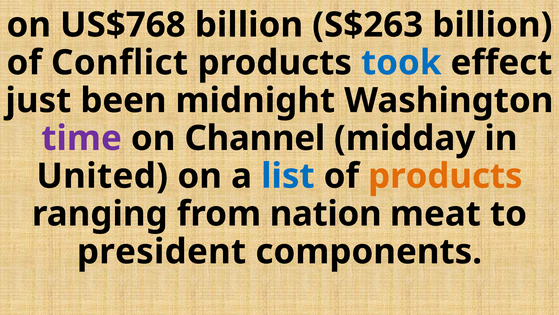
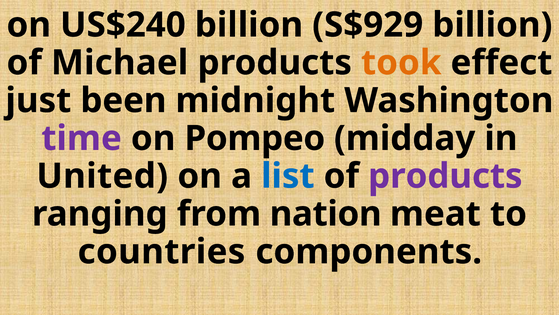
US$768: US$768 -> US$240
S$263: S$263 -> S$929
Conflict: Conflict -> Michael
took colour: blue -> orange
Channel: Channel -> Pompeo
products at (445, 176) colour: orange -> purple
president: president -> countries
